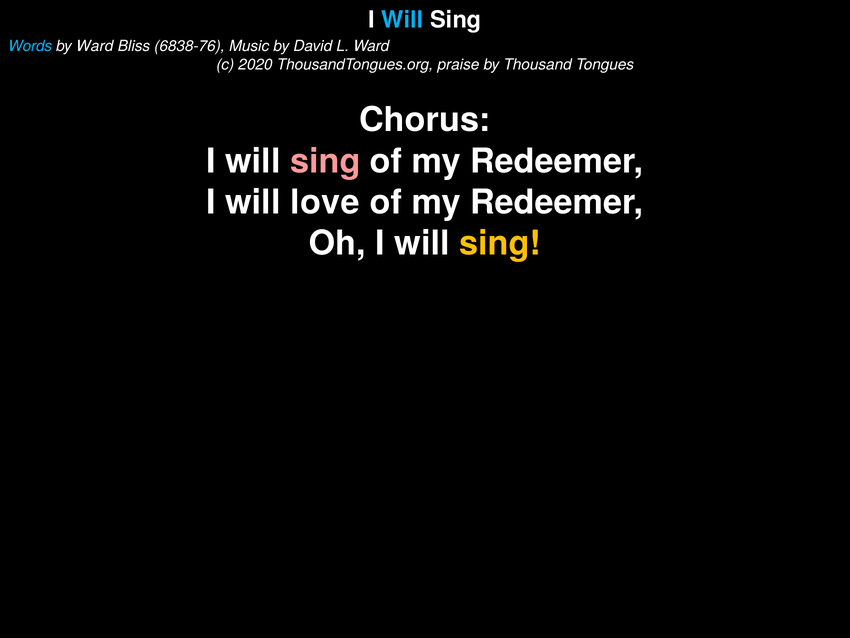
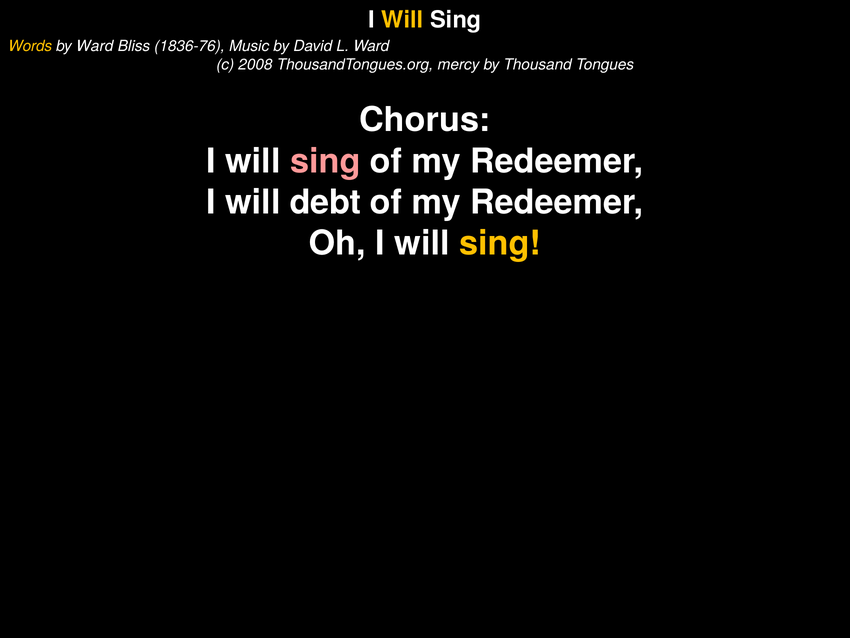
Will at (403, 20) colour: light blue -> yellow
Words colour: light blue -> yellow
6838-76: 6838-76 -> 1836-76
2020: 2020 -> 2008
praise: praise -> mercy
love: love -> debt
